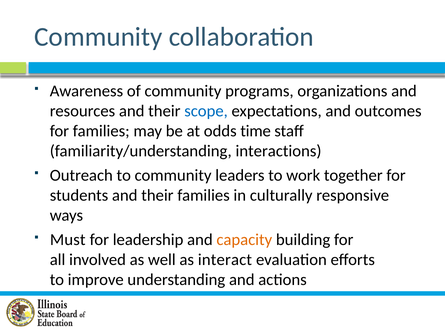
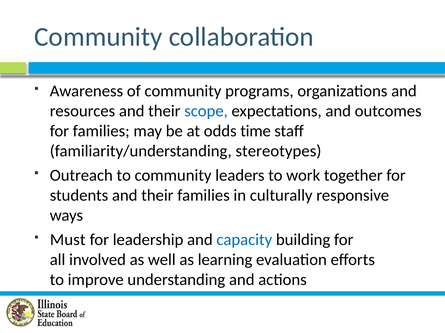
interactions: interactions -> stereotypes
capacity colour: orange -> blue
interact: interact -> learning
